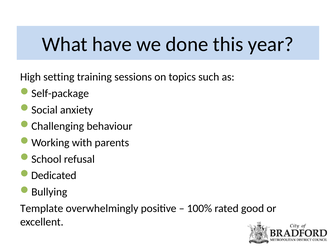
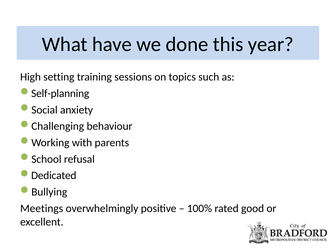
Self-package: Self-package -> Self-planning
Template: Template -> Meetings
